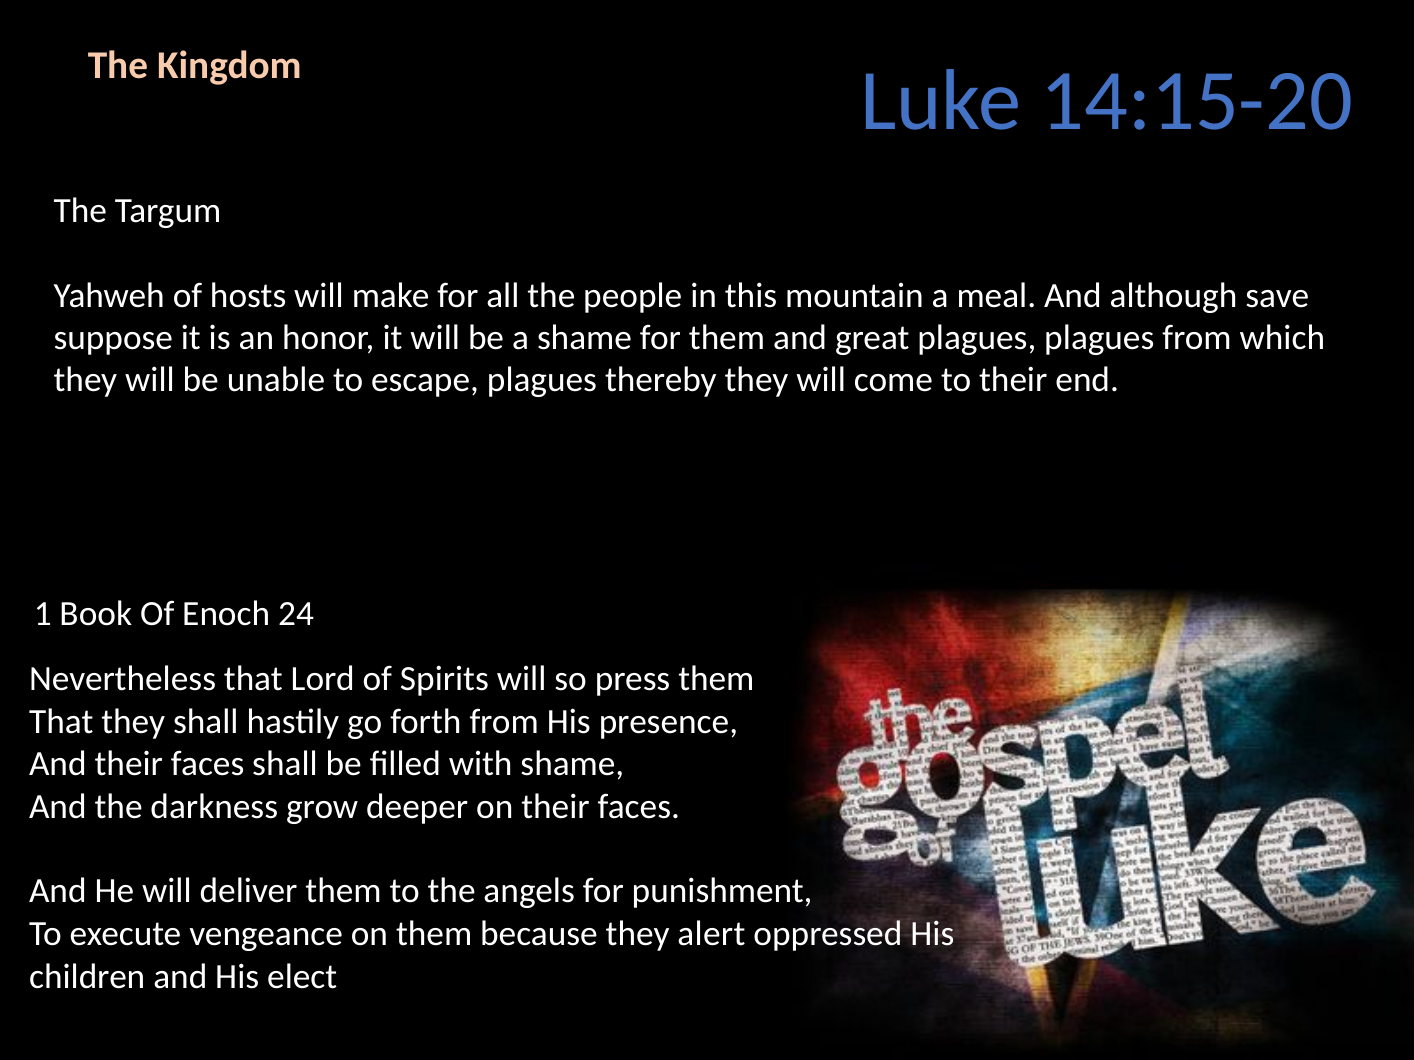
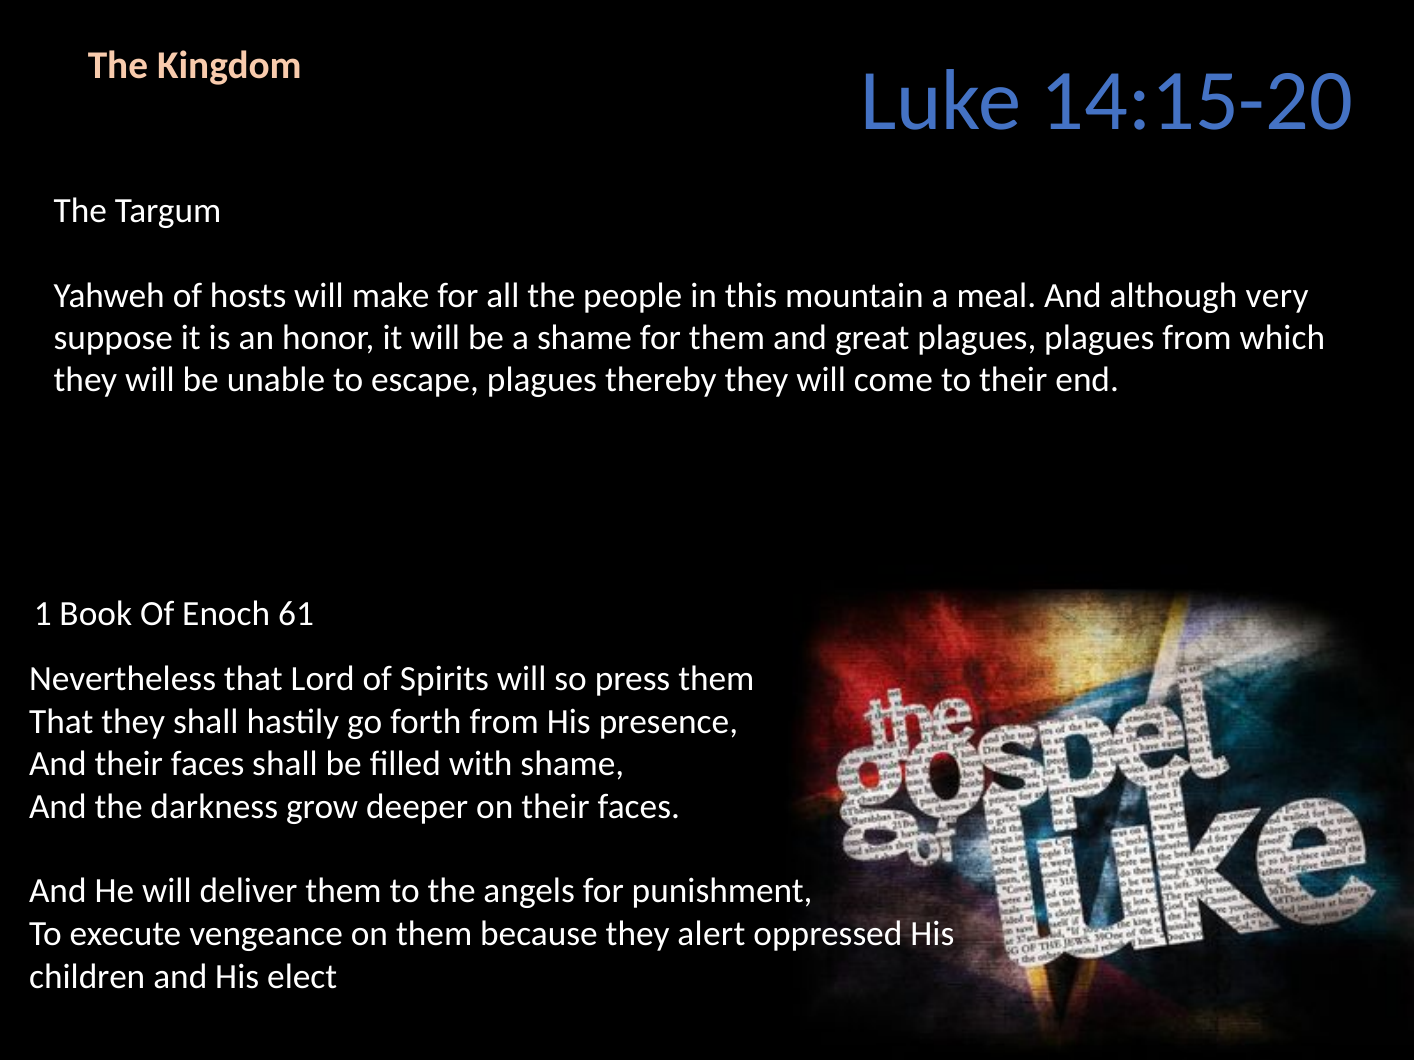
save: save -> very
24: 24 -> 61
